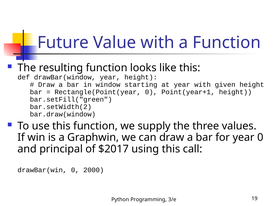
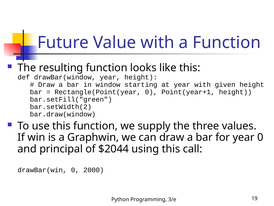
$2017: $2017 -> $2044
